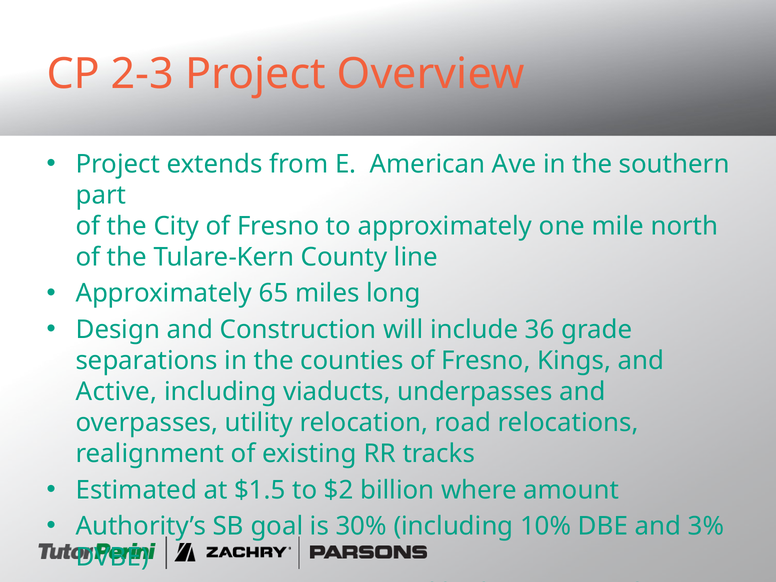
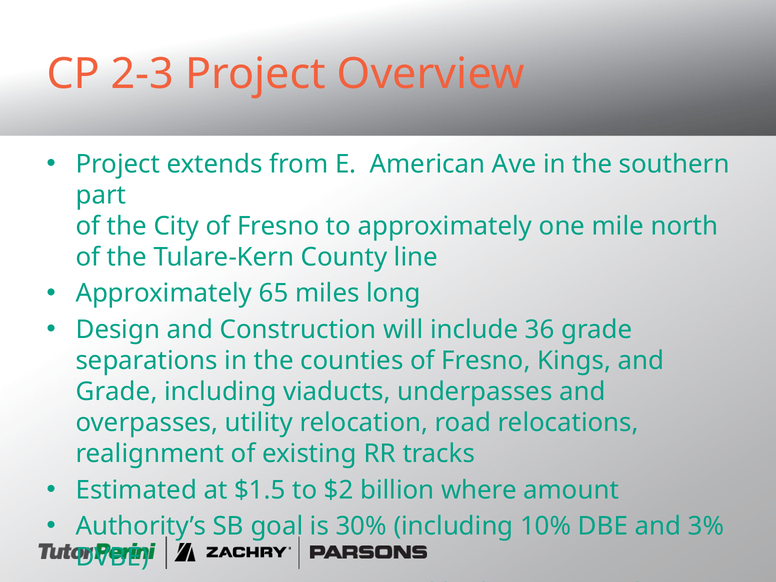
Active at (117, 392): Active -> Grade
